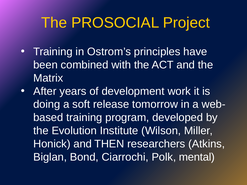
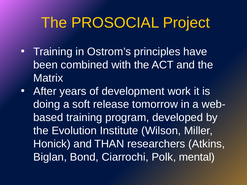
THEN: THEN -> THAN
